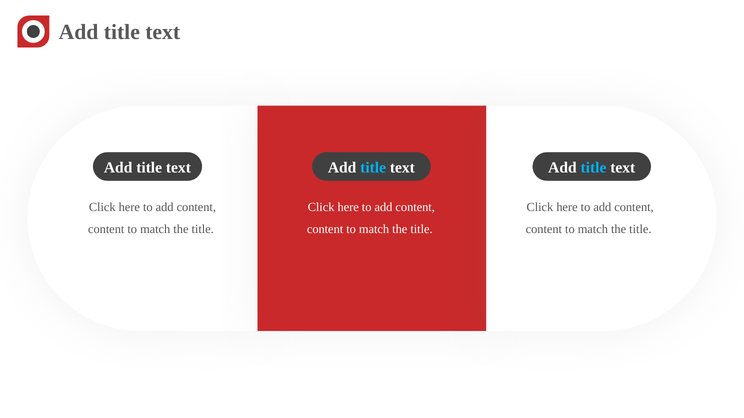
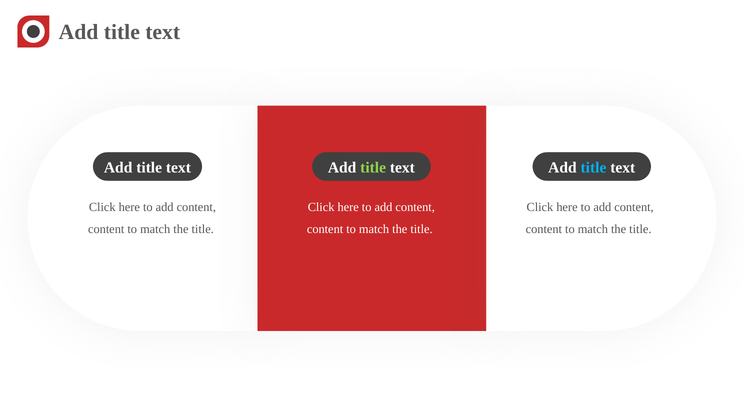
title at (373, 168) colour: light blue -> light green
